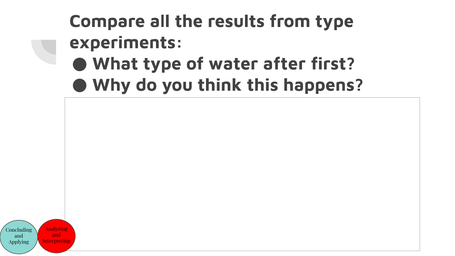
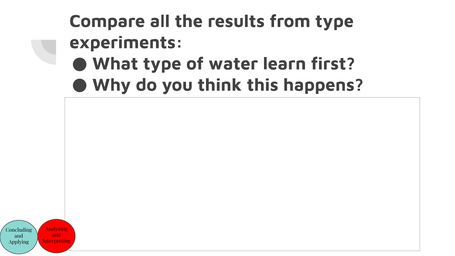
after: after -> learn
